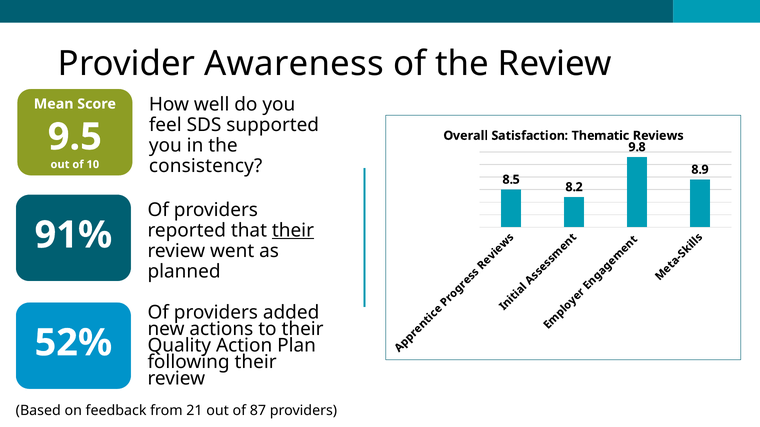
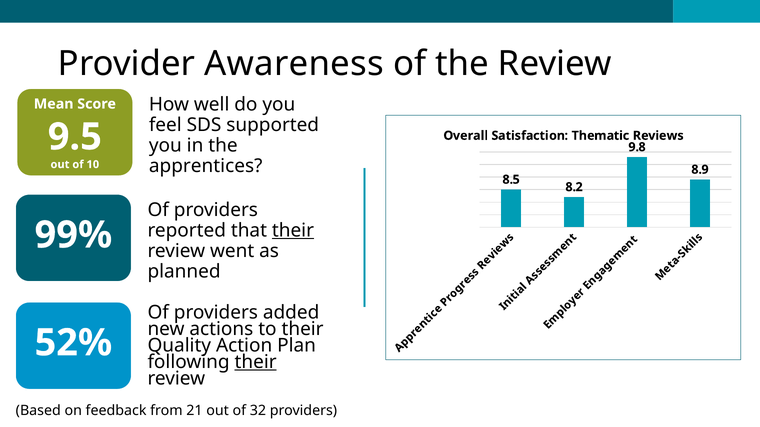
consistency: consistency -> apprentices
91%: 91% -> 99%
their at (256, 362) underline: none -> present
87: 87 -> 32
